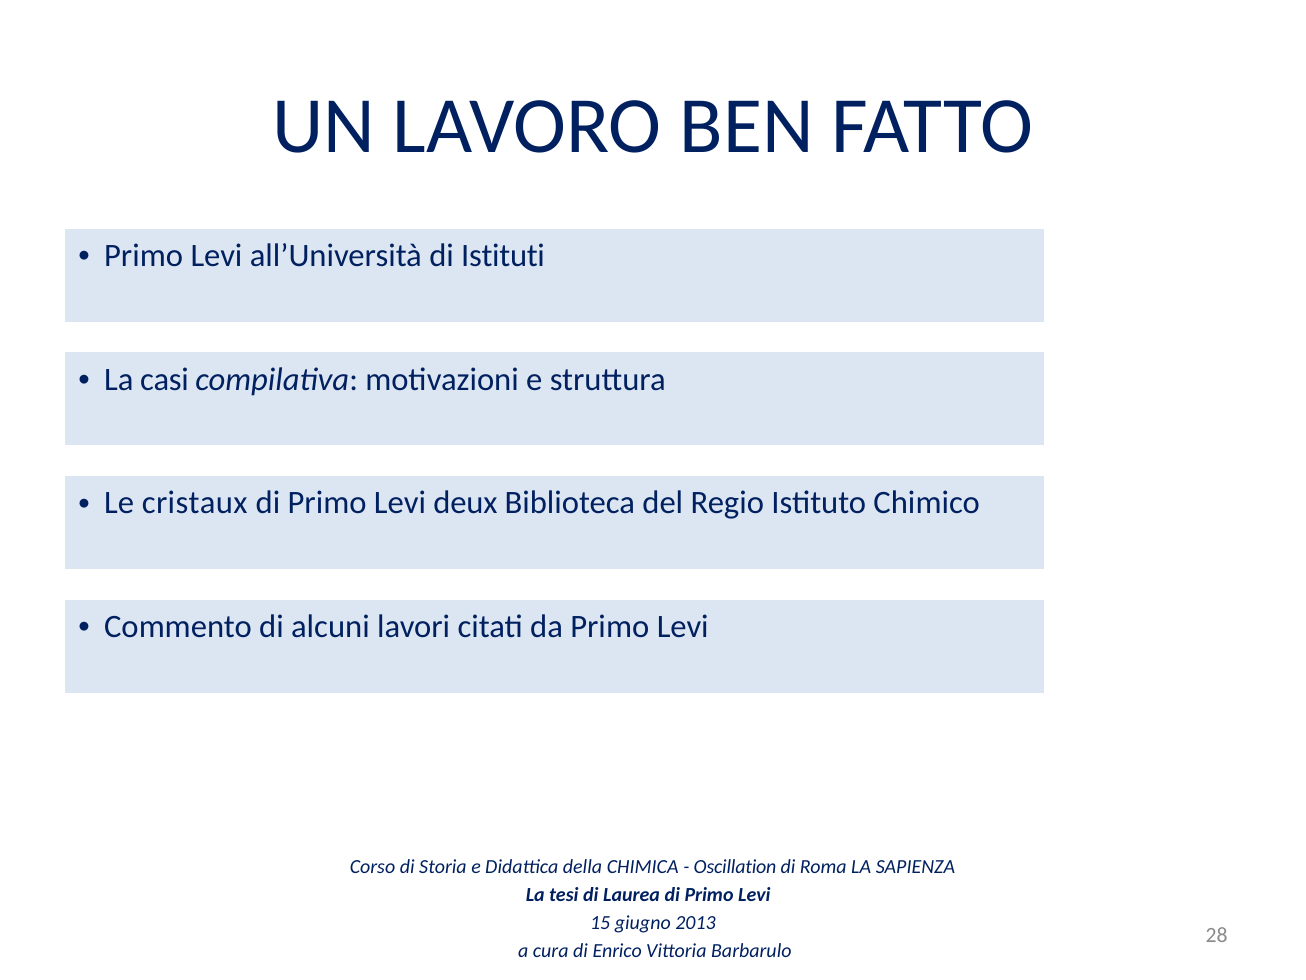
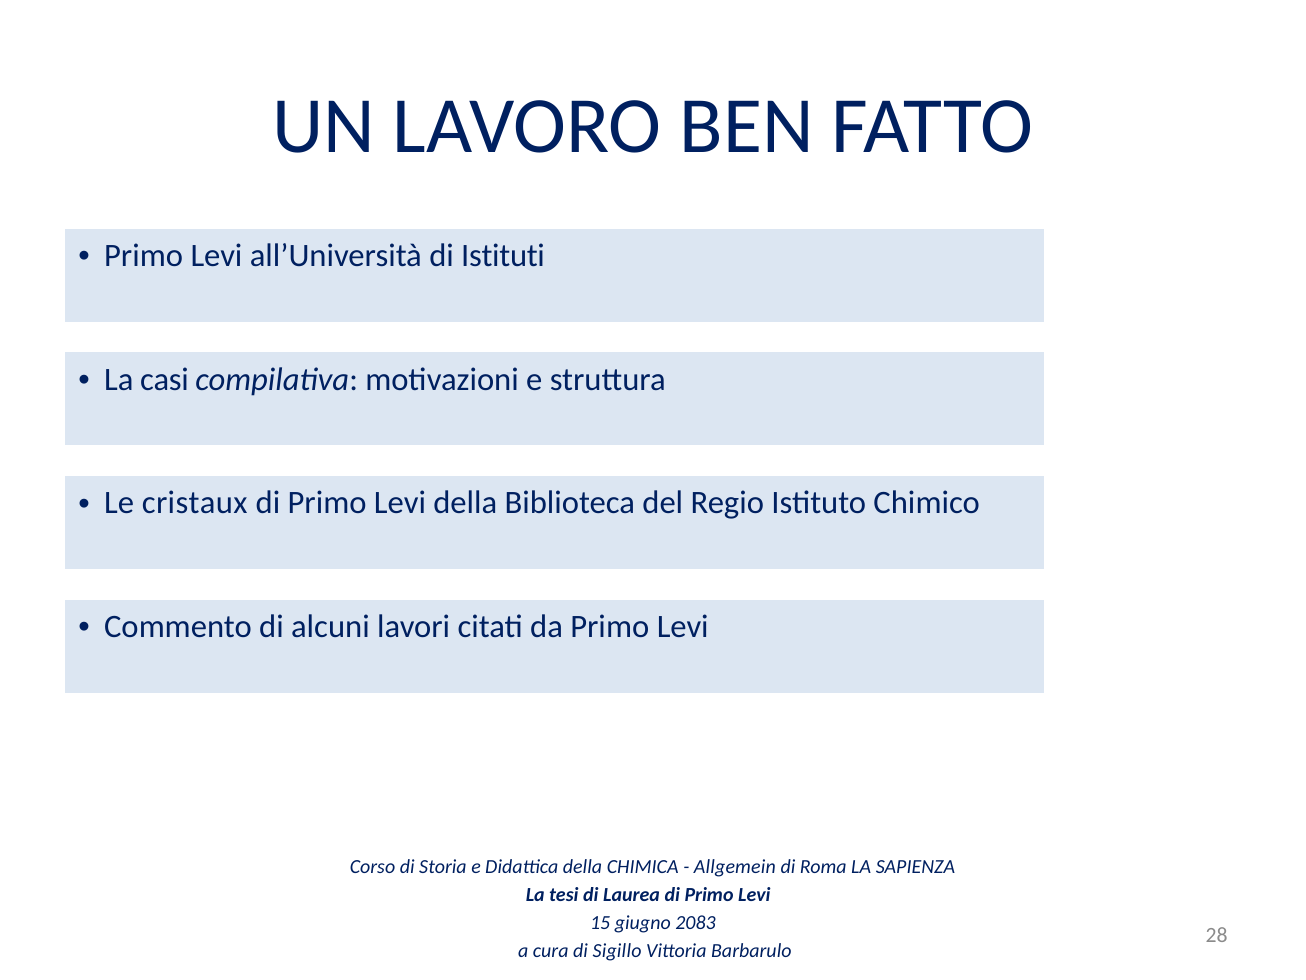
Levi deux: deux -> della
Oscillation: Oscillation -> Allgemein
2013: 2013 -> 2083
Enrico: Enrico -> Sigillo
